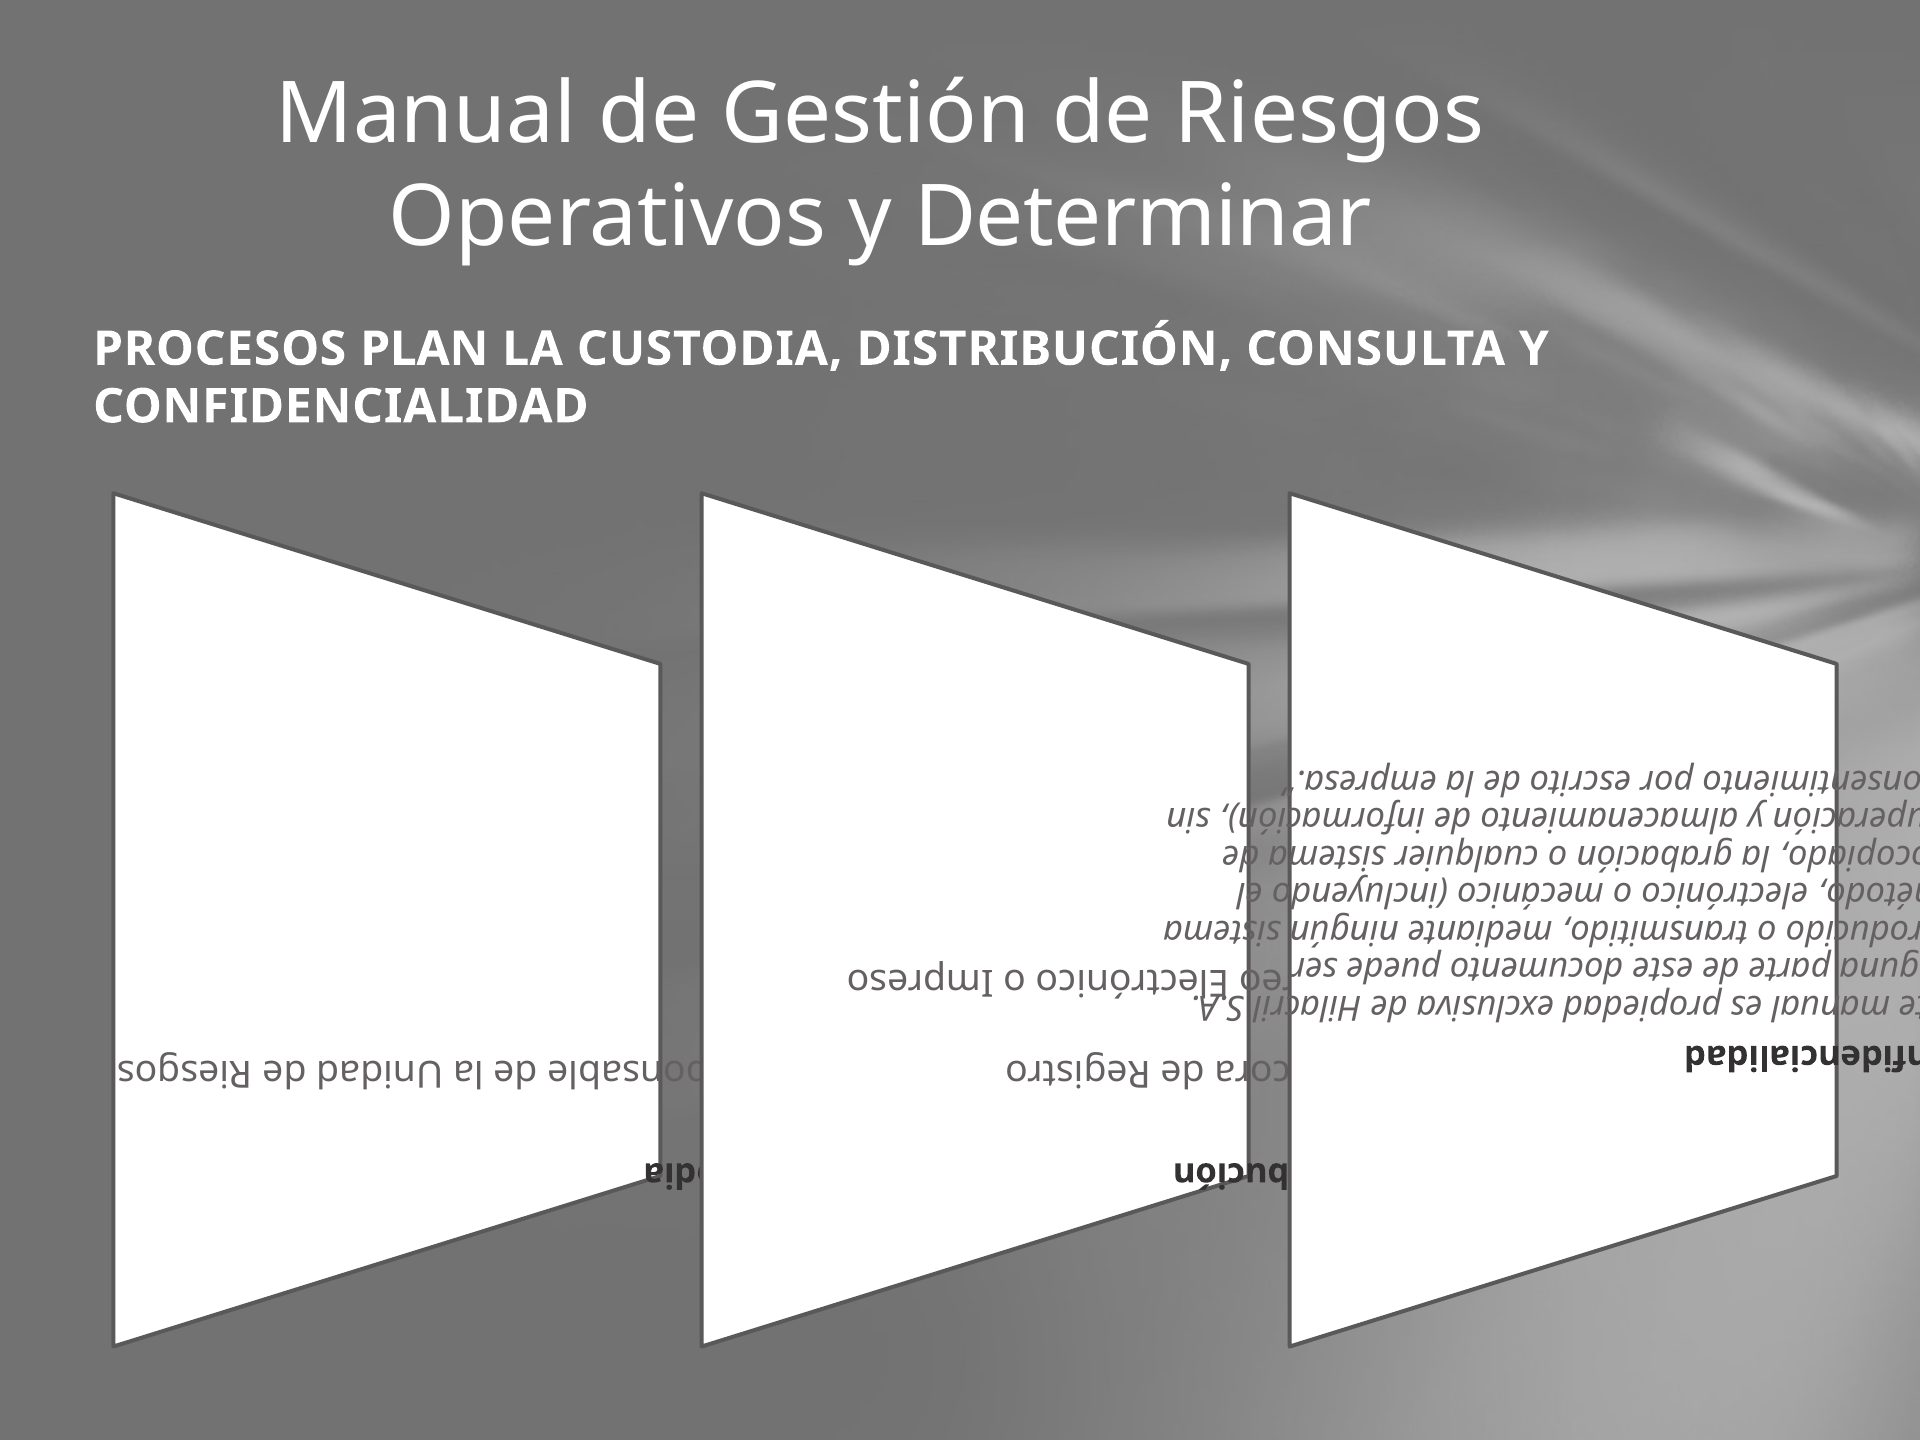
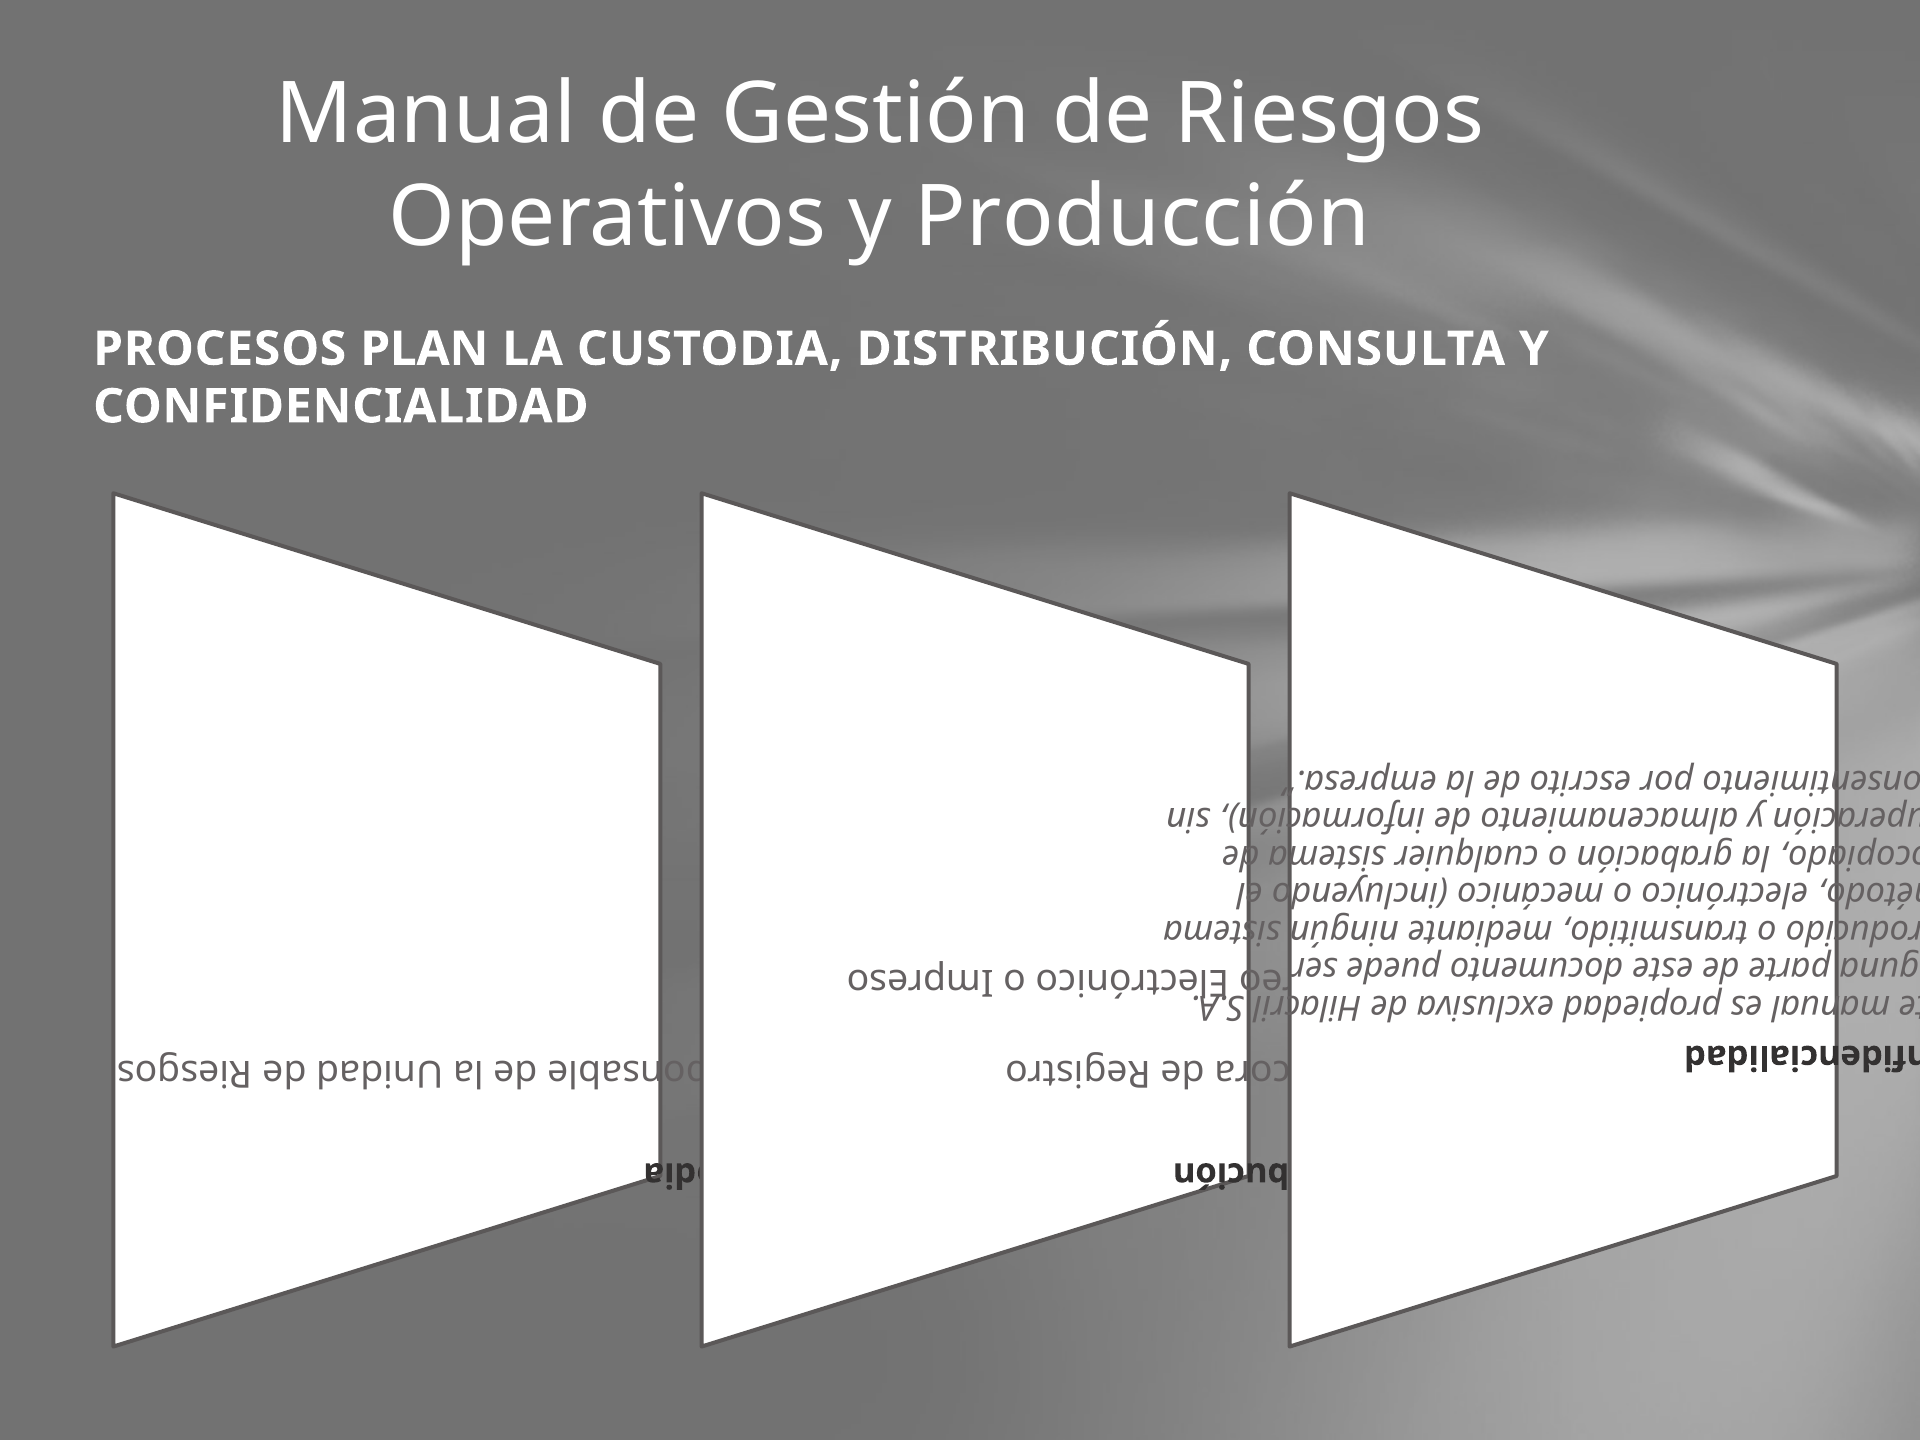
Determinar: Determinar -> Producción
